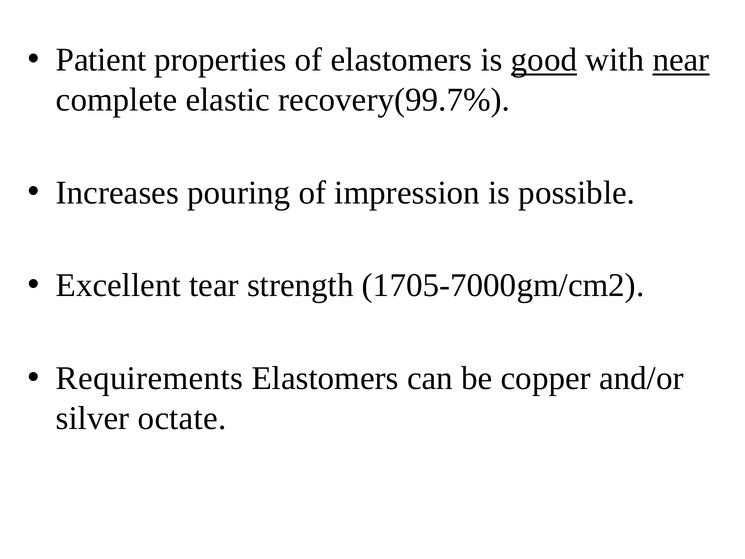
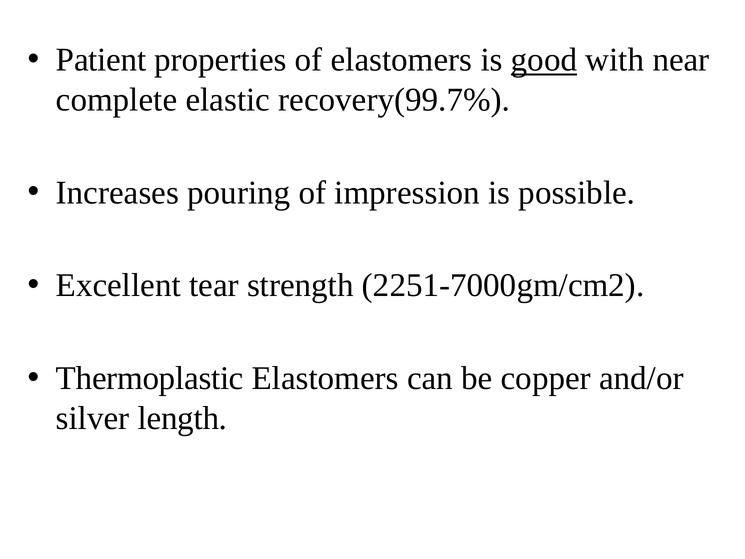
near underline: present -> none
1705-7000gm/cm2: 1705-7000gm/cm2 -> 2251-7000gm/cm2
Requirements: Requirements -> Thermoplastic
octate: octate -> length
